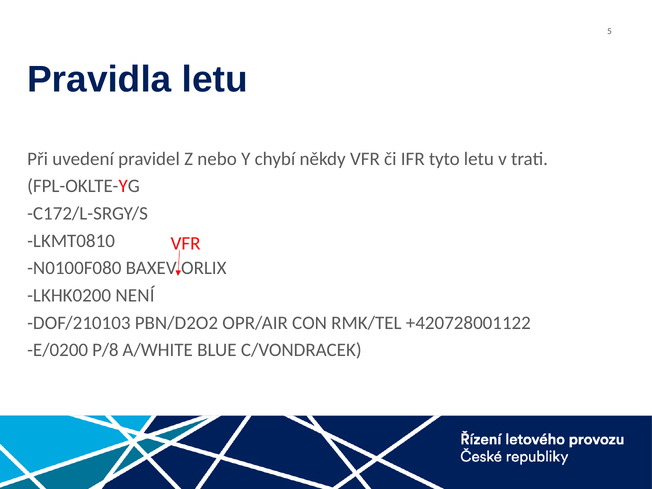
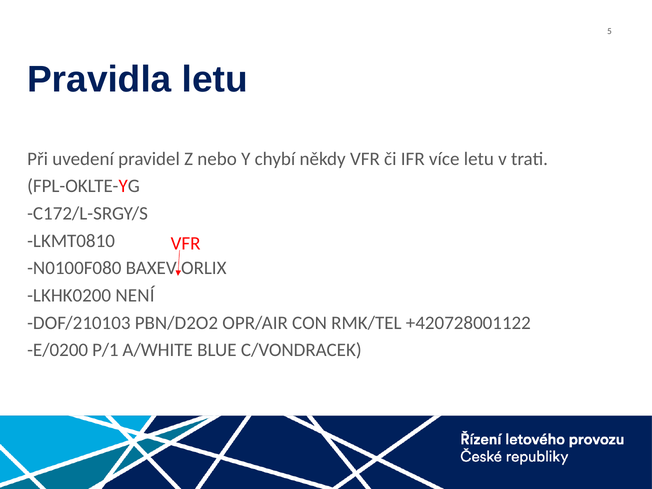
tyto: tyto -> více
P/8: P/8 -> P/1
